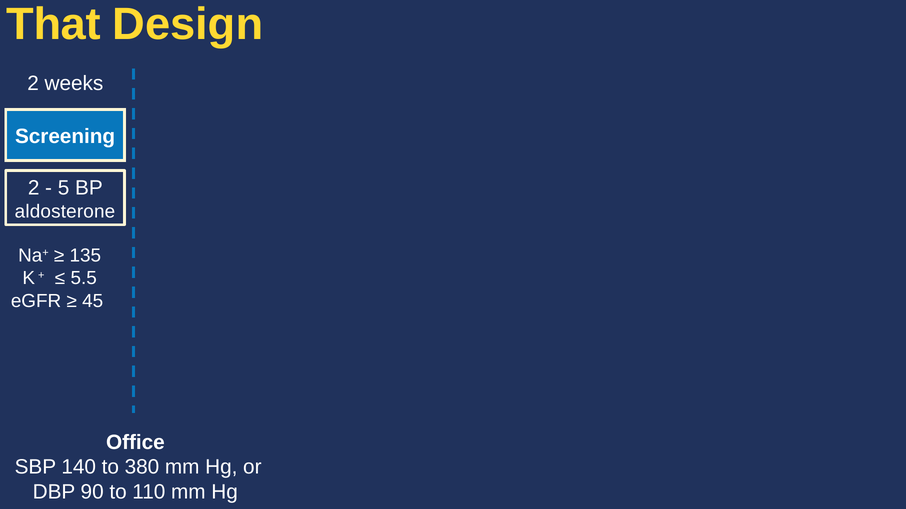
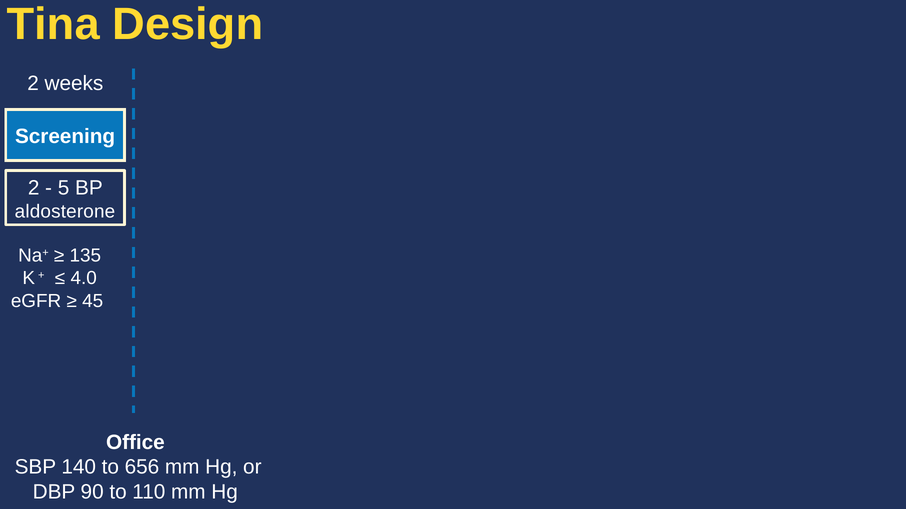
That: That -> Tina
5.5: 5.5 -> 4.0
380: 380 -> 656
